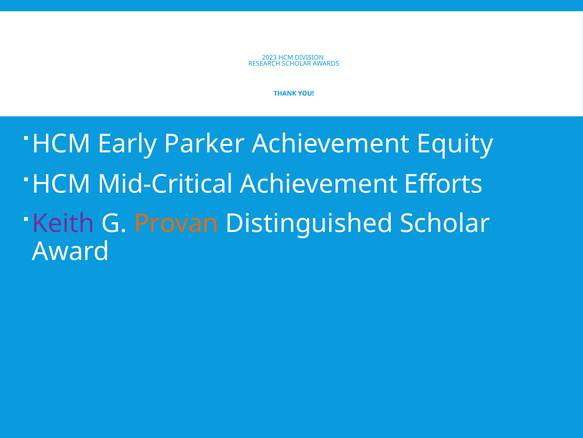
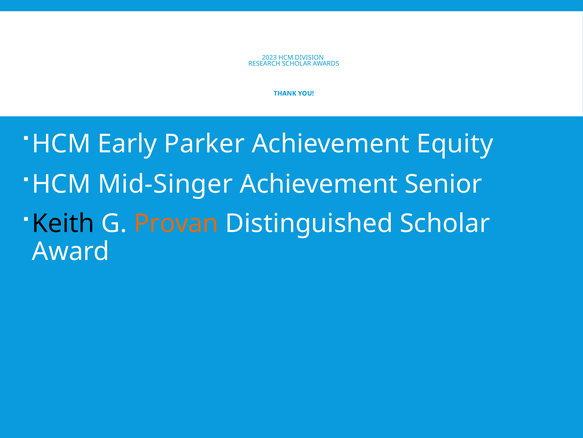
Mid-Critical: Mid-Critical -> Mid-Singer
Efforts: Efforts -> Senior
Keith colour: purple -> black
